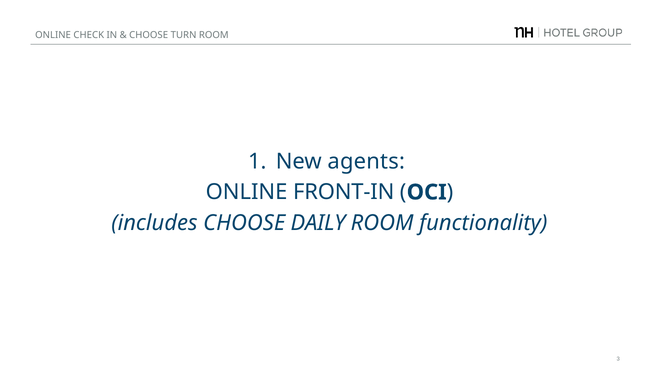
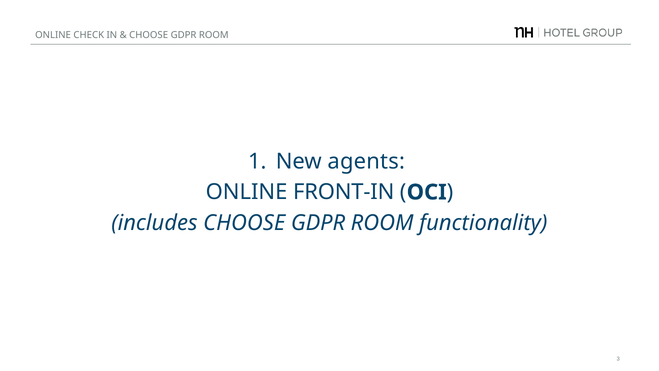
TURN at (184, 35): TURN -> GDPR
includes CHOOSE DAILY: DAILY -> GDPR
